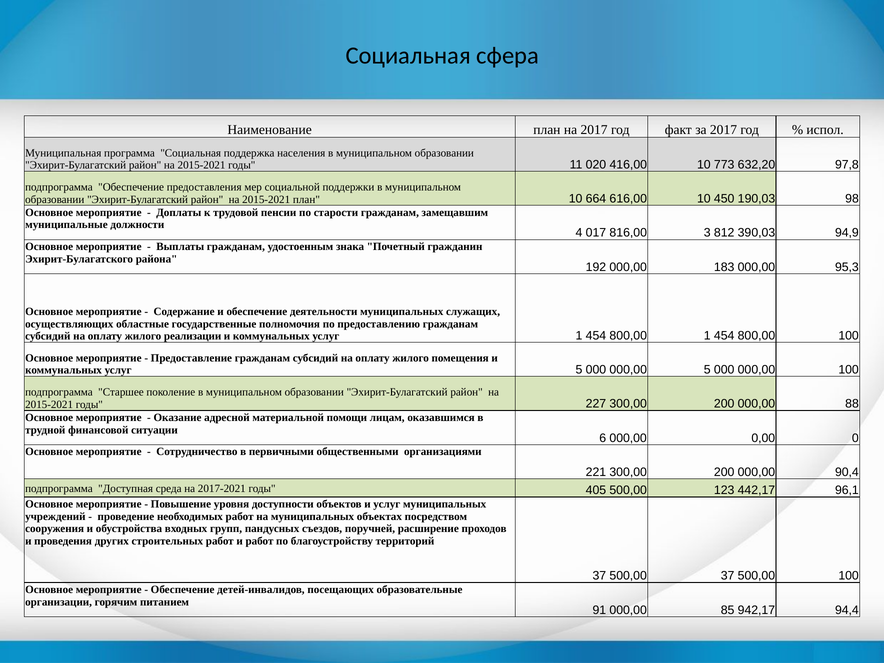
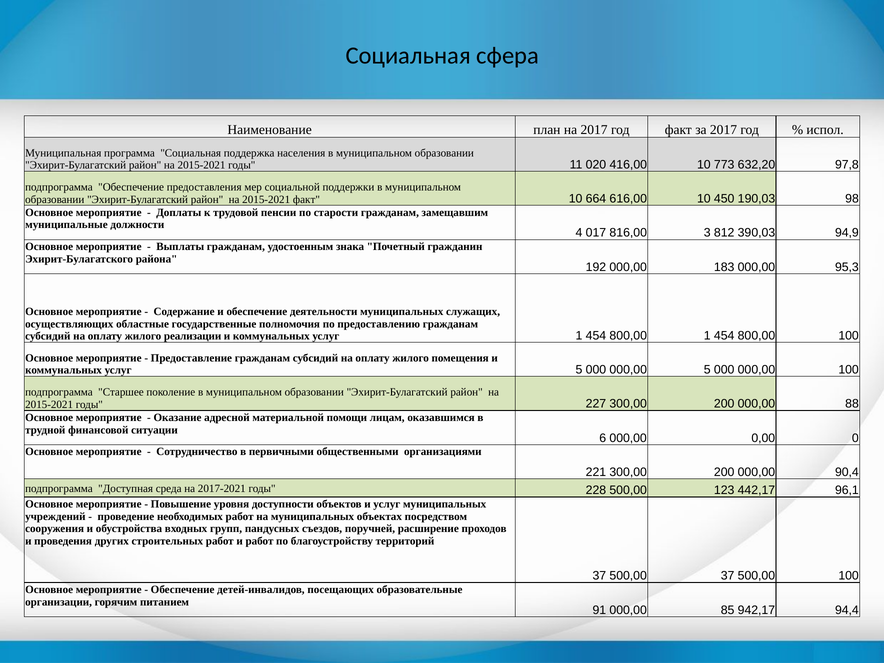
2015-2021 план: план -> факт
405: 405 -> 228
